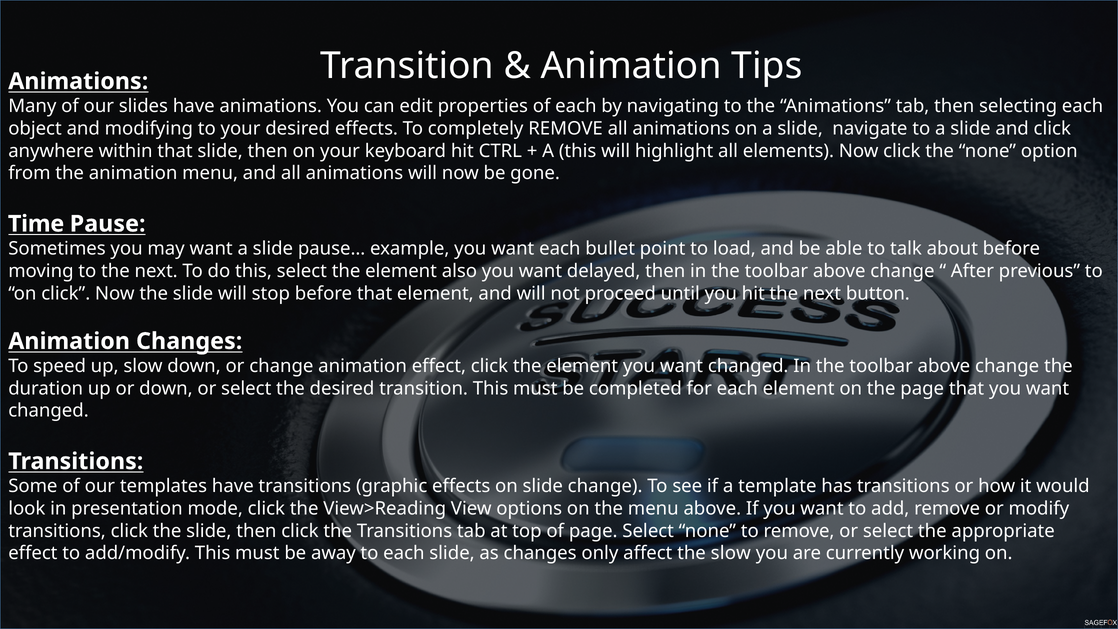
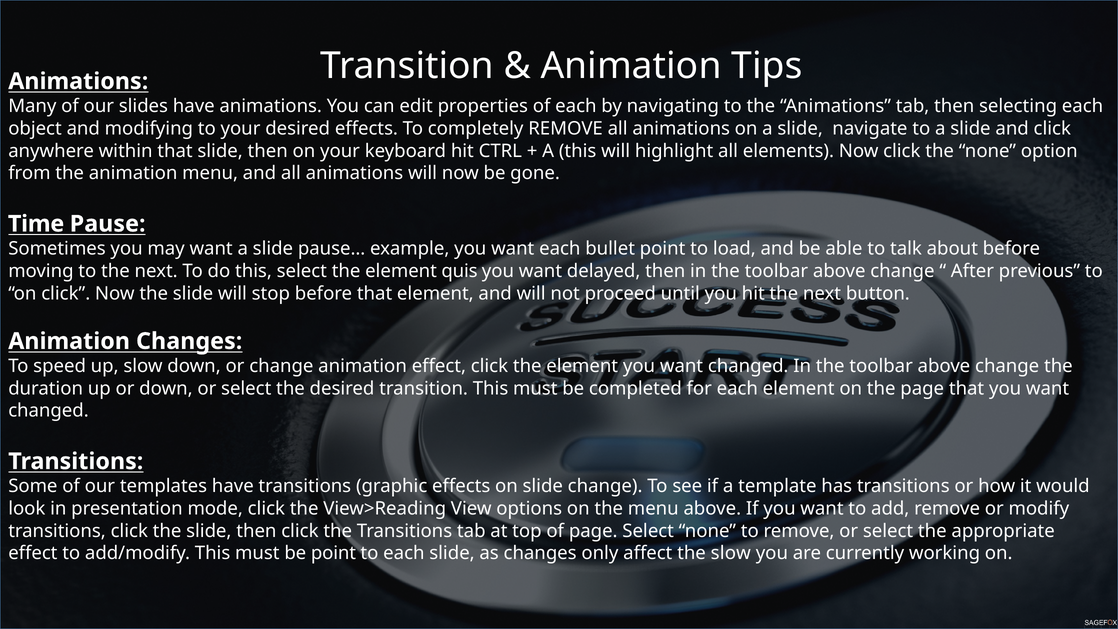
also: also -> quis
be away: away -> point
